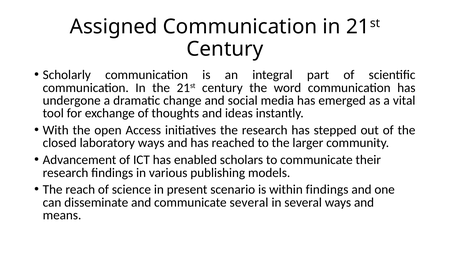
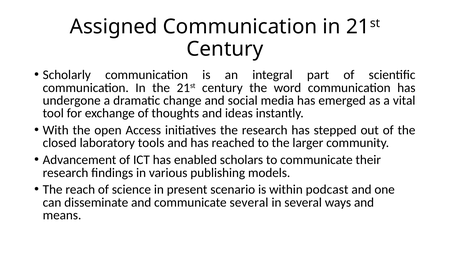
laboratory ways: ways -> tools
within findings: findings -> podcast
